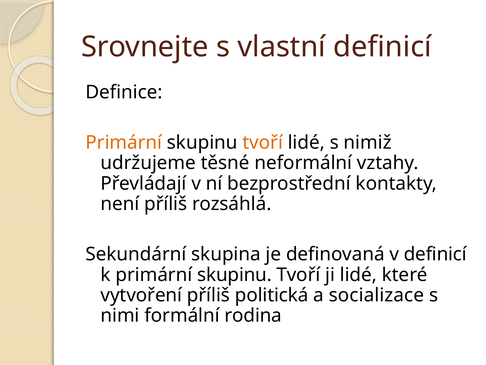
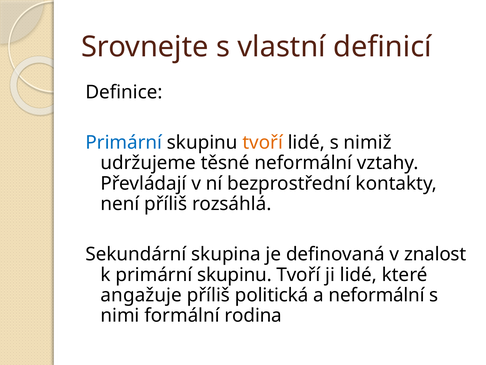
Primární at (124, 142) colour: orange -> blue
v definicí: definicí -> znalost
vytvoření: vytvoření -> angažuje
a socializace: socializace -> neformální
